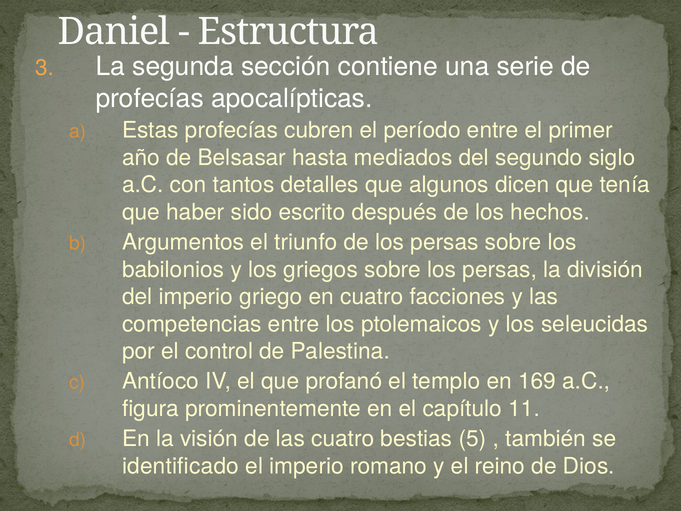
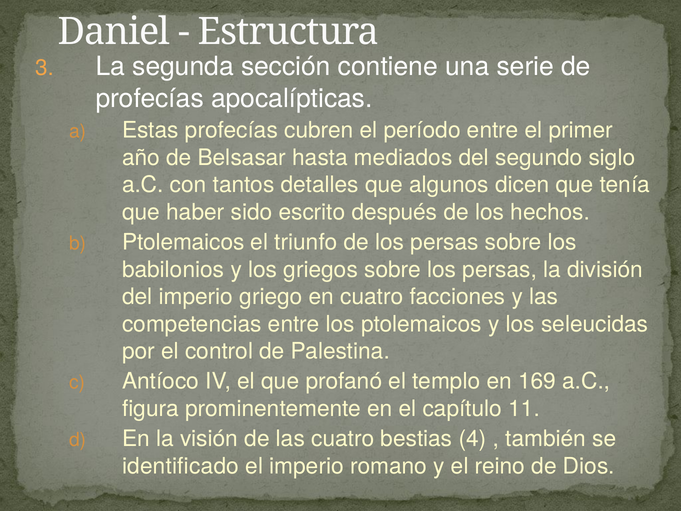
Argumentos at (183, 242): Argumentos -> Ptolemaicos
5: 5 -> 4
